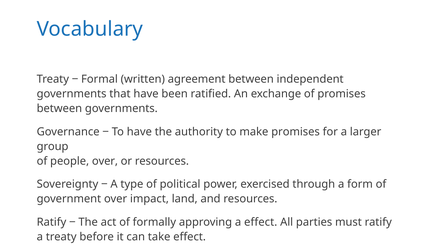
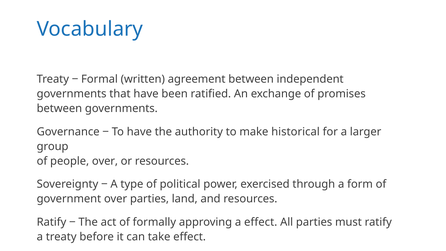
make promises: promises -> historical
over impact: impact -> parties
